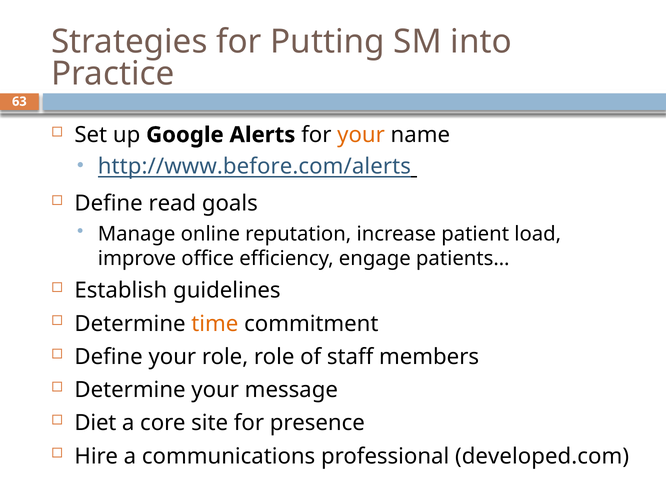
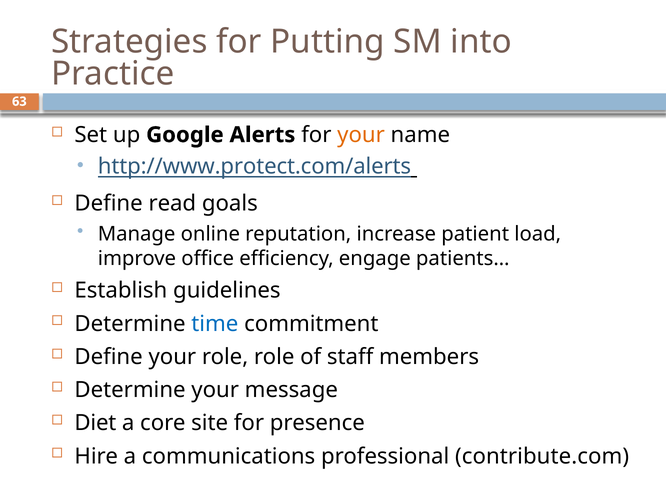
http://www.before.com/alerts: http://www.before.com/alerts -> http://www.protect.com/alerts
time colour: orange -> blue
developed.com: developed.com -> contribute.com
